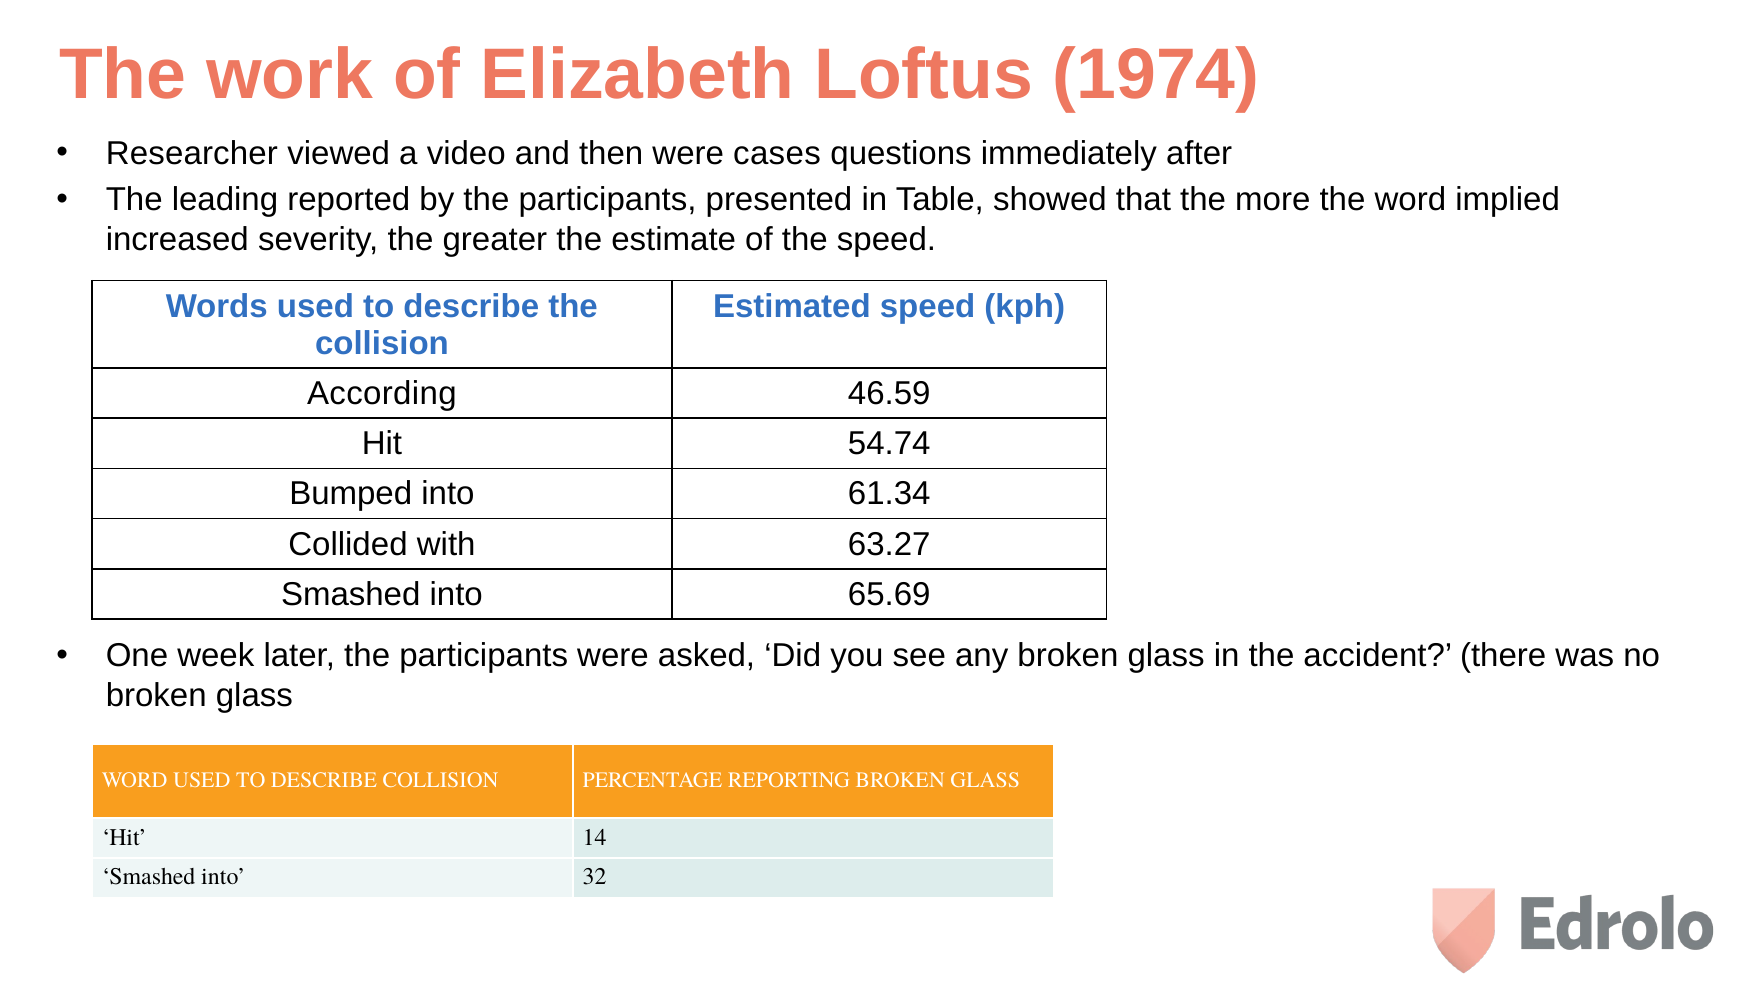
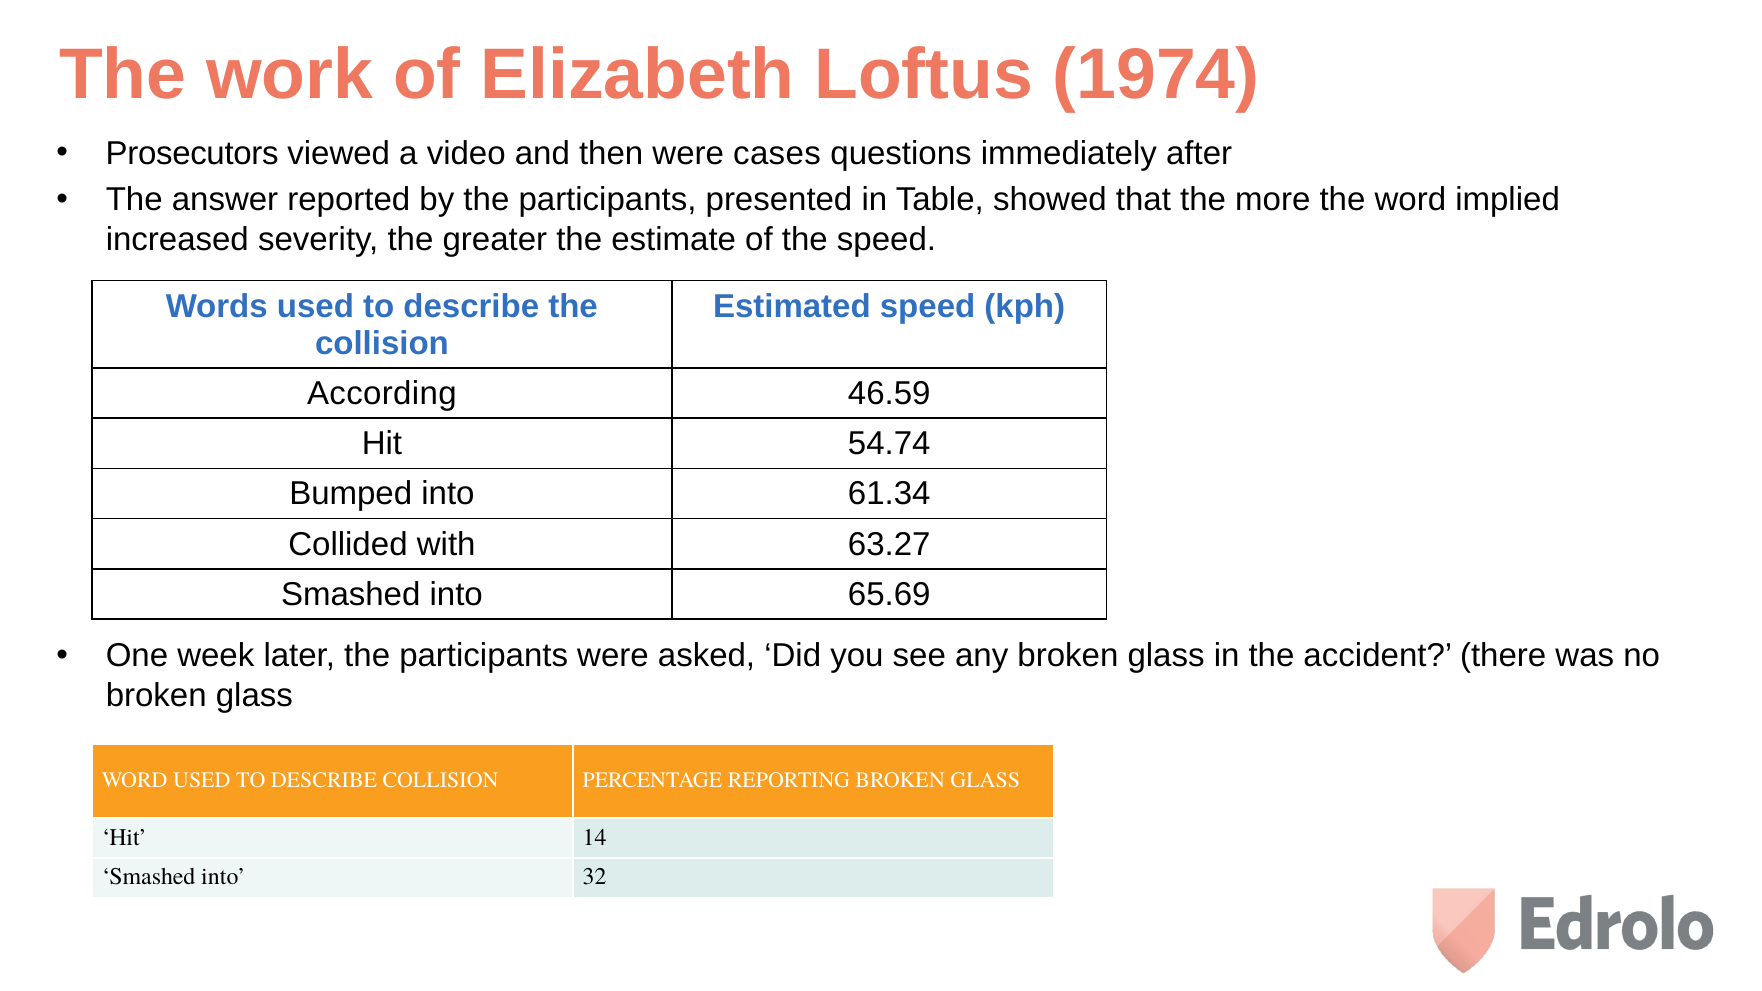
Researcher: Researcher -> Prosecutors
leading: leading -> answer
